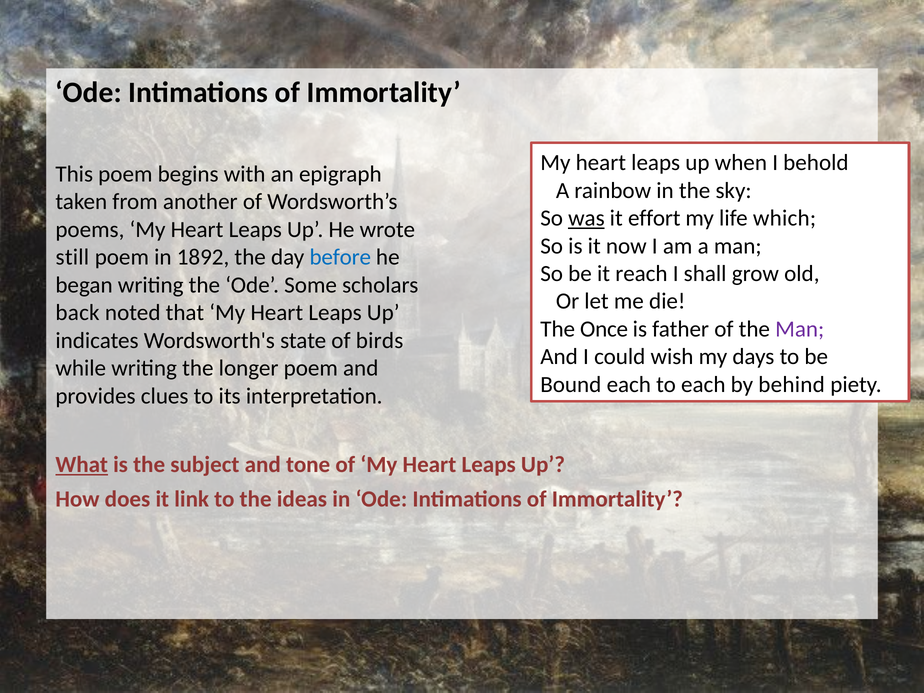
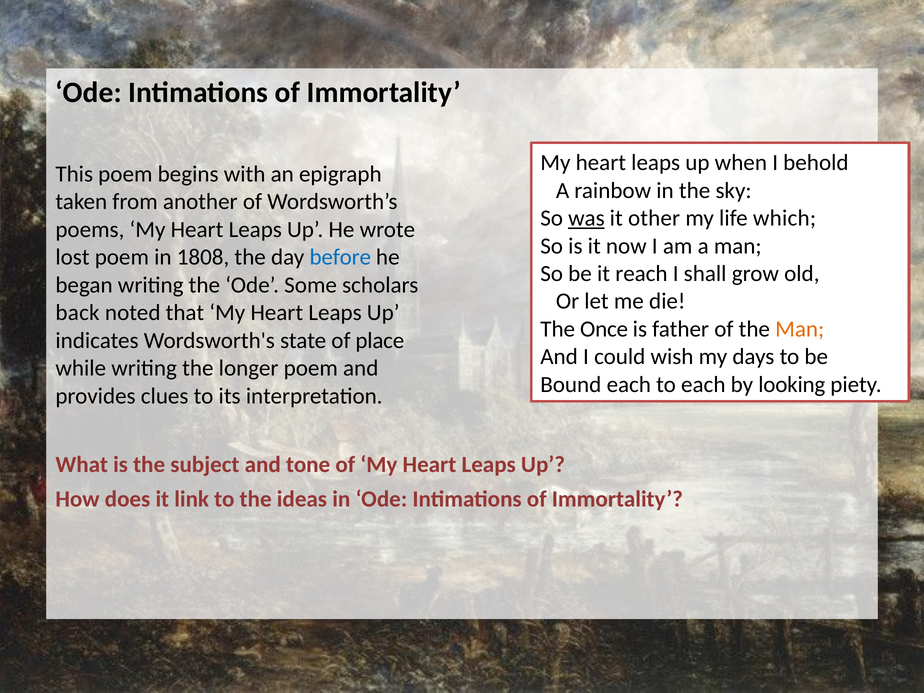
effort: effort -> other
still: still -> lost
1892: 1892 -> 1808
Man at (800, 329) colour: purple -> orange
birds: birds -> place
behind: behind -> looking
What underline: present -> none
